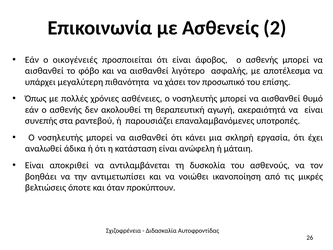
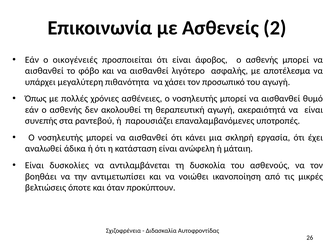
του επίσης: επίσης -> αγωγή
αποκριθεί: αποκριθεί -> δυσκολίες
